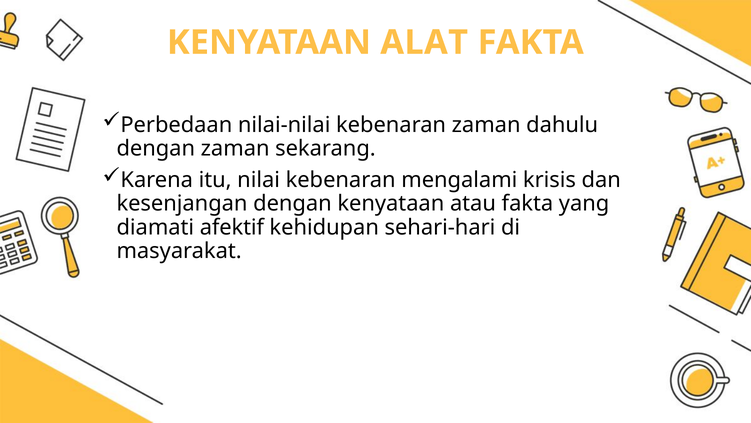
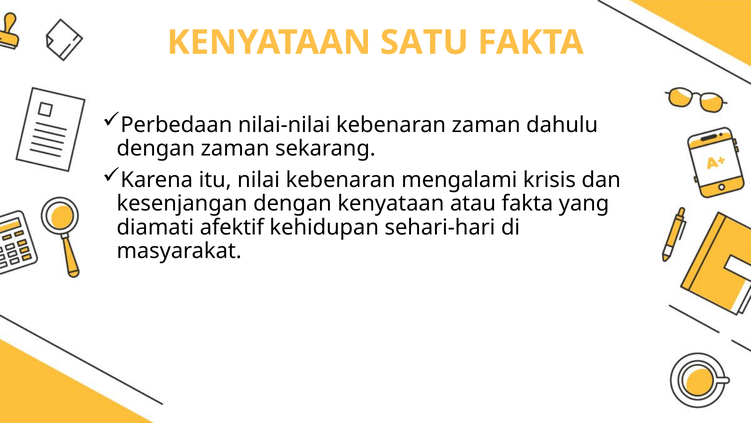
ALAT: ALAT -> SATU
